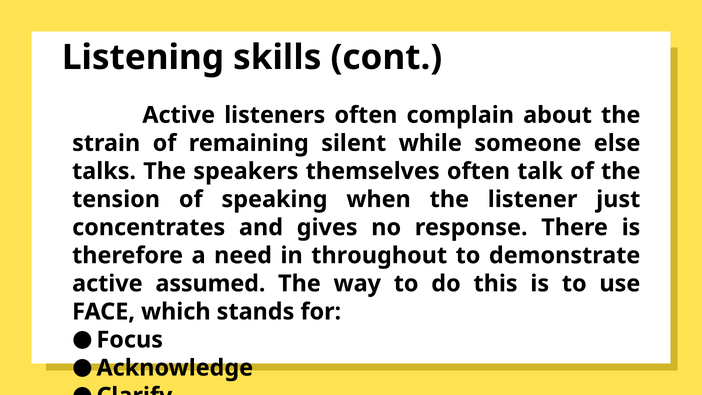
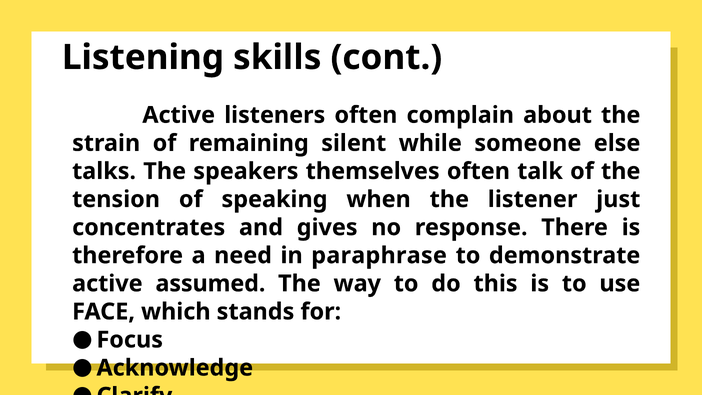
throughout: throughout -> paraphrase
